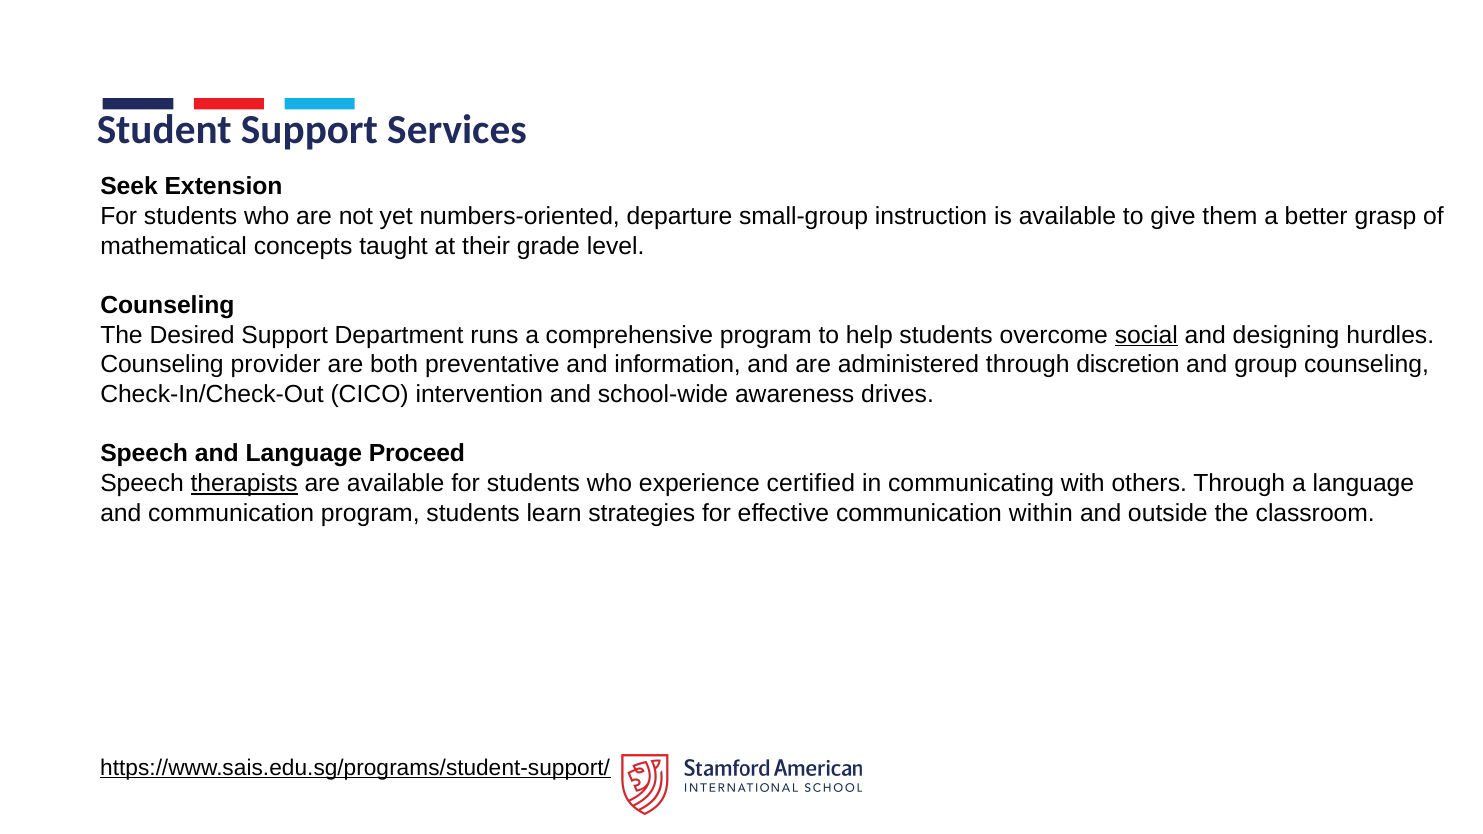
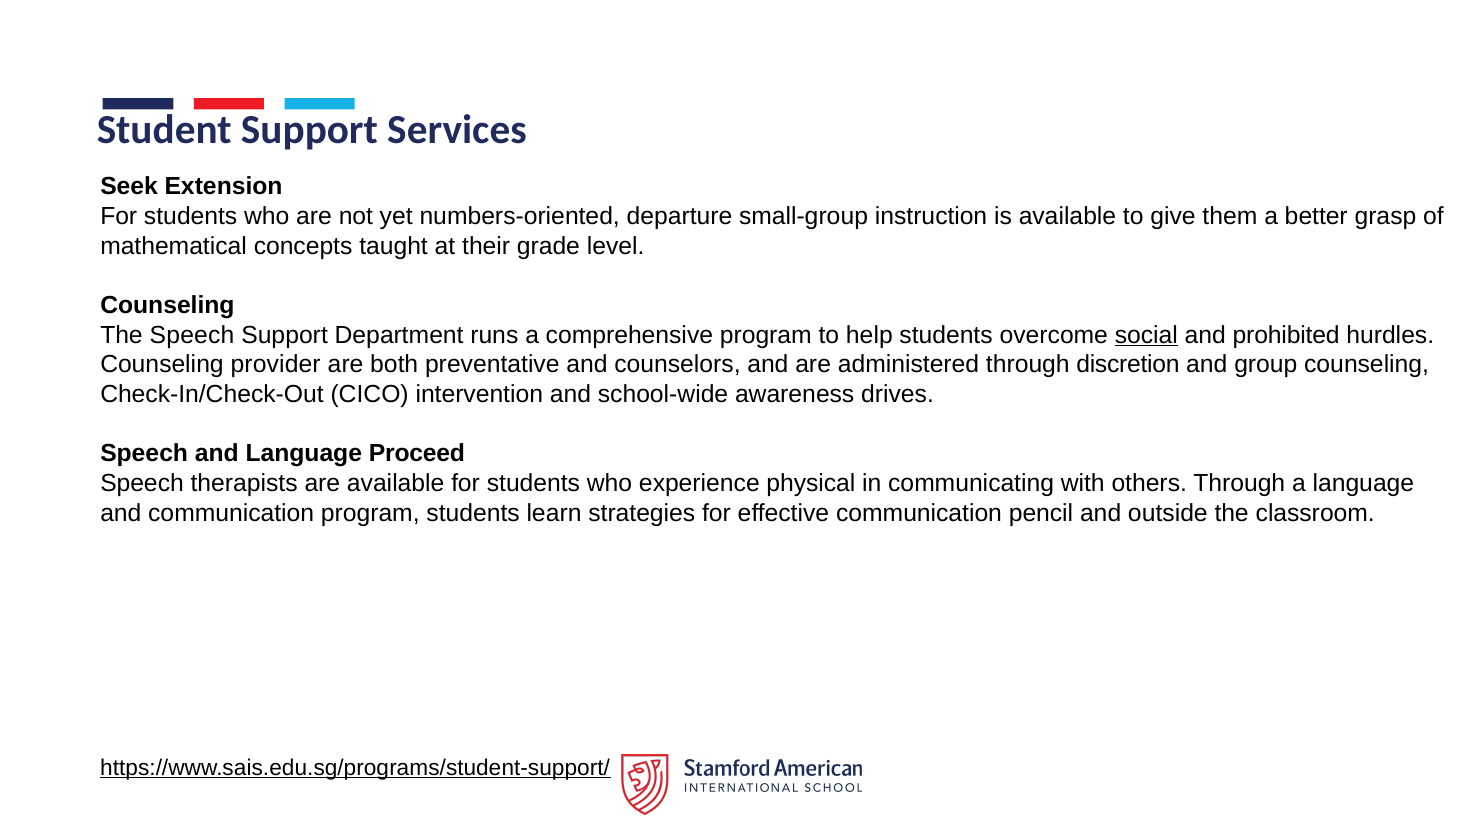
The Desired: Desired -> Speech
designing: designing -> prohibited
information: information -> counselors
therapists underline: present -> none
certified: certified -> physical
within: within -> pencil
